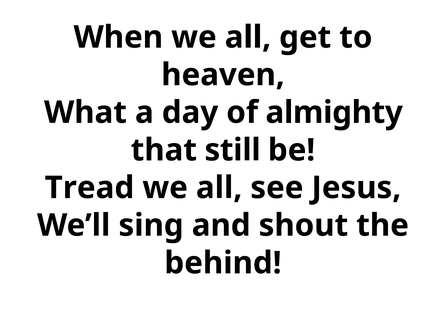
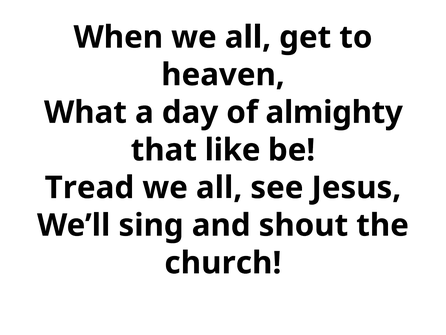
still: still -> like
behind: behind -> church
